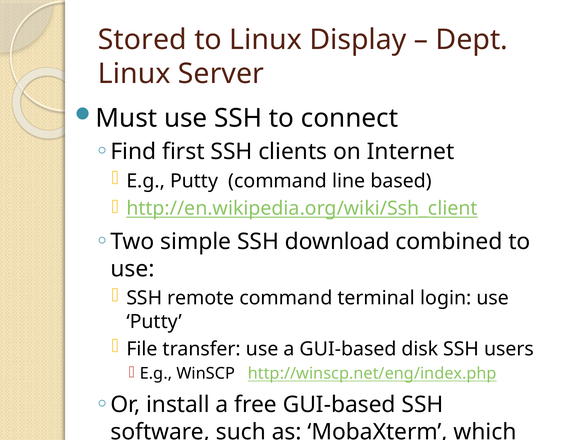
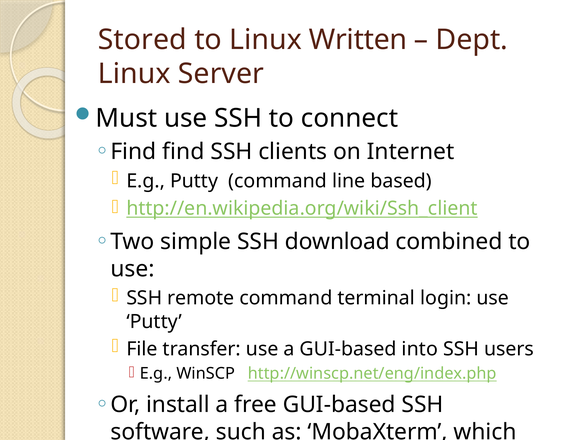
Display: Display -> Written
Find first: first -> find
disk: disk -> into
